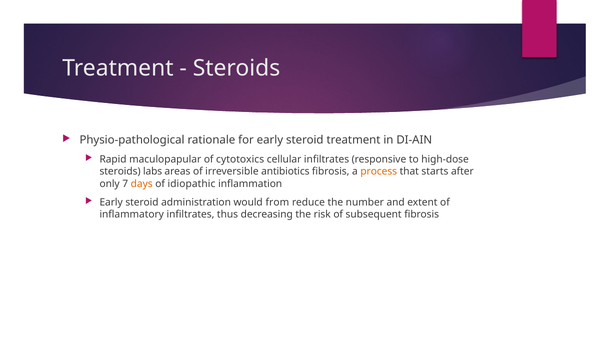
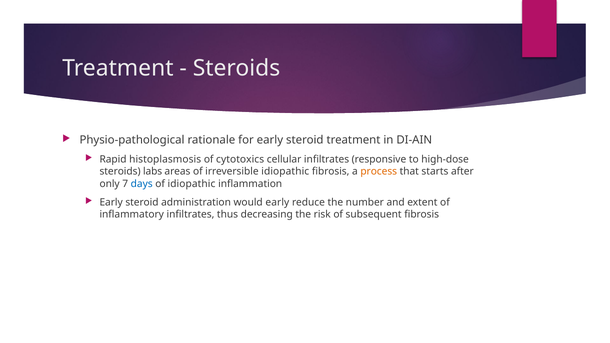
maculopapular: maculopapular -> histoplasmosis
irreversible antibiotics: antibiotics -> idiopathic
days colour: orange -> blue
would from: from -> early
